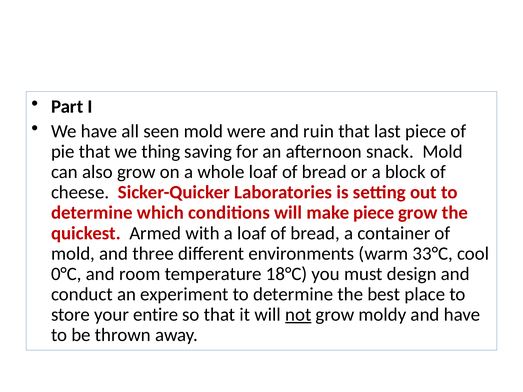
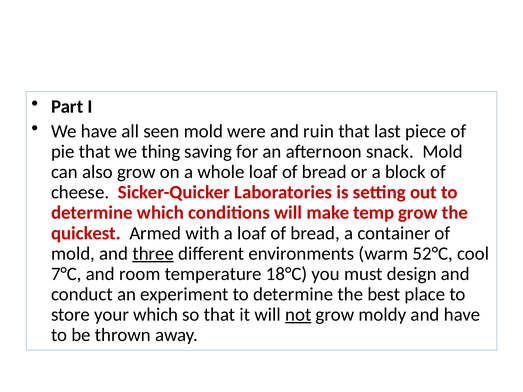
make piece: piece -> temp
three underline: none -> present
33°C: 33°C -> 52°C
0°C: 0°C -> 7°C
your entire: entire -> which
